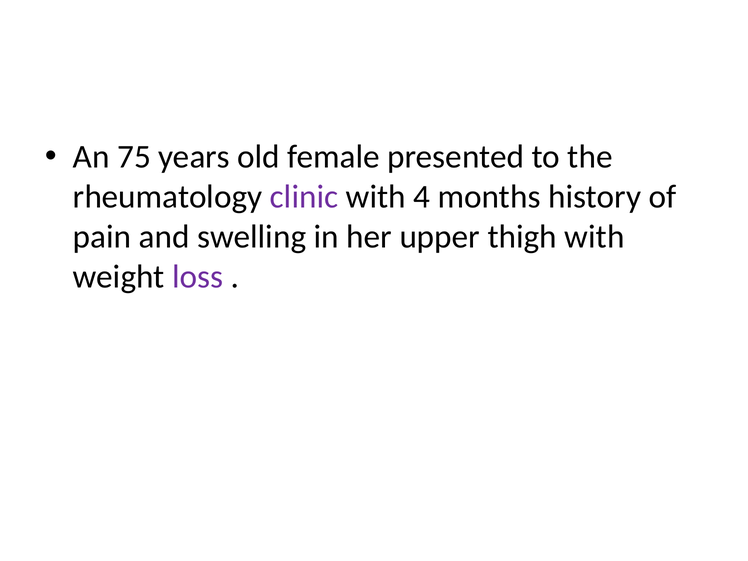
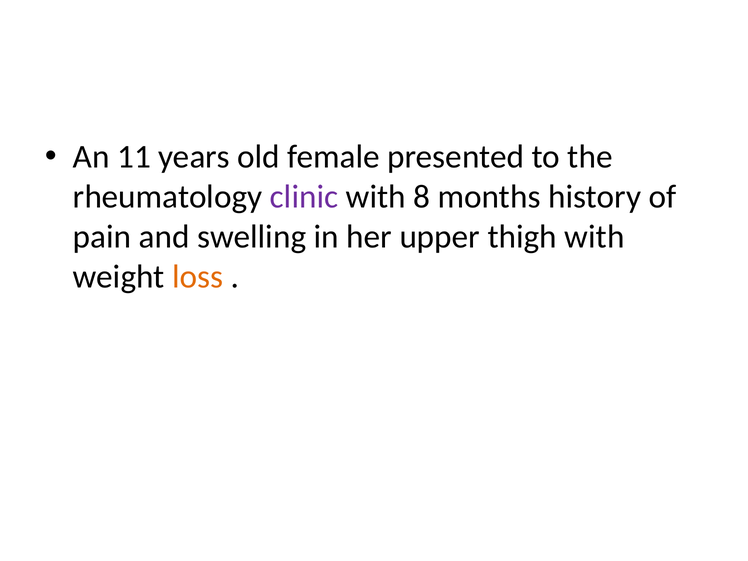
75: 75 -> 11
4: 4 -> 8
loss colour: purple -> orange
